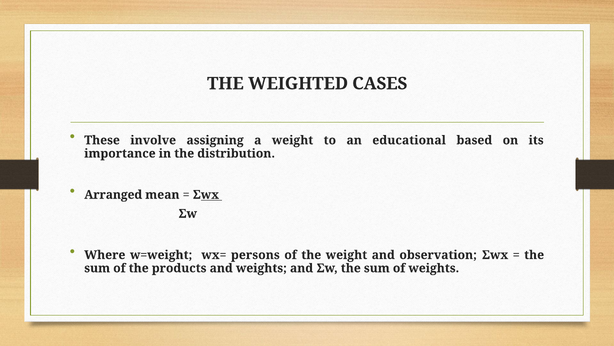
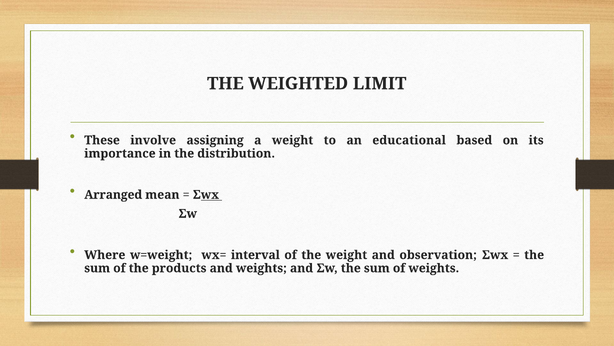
CASES: CASES -> LIMIT
persons: persons -> interval
